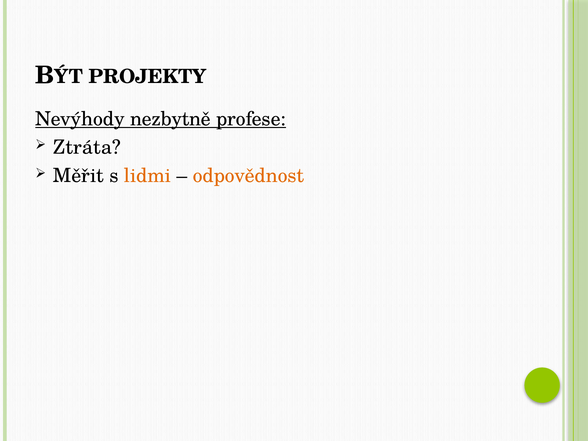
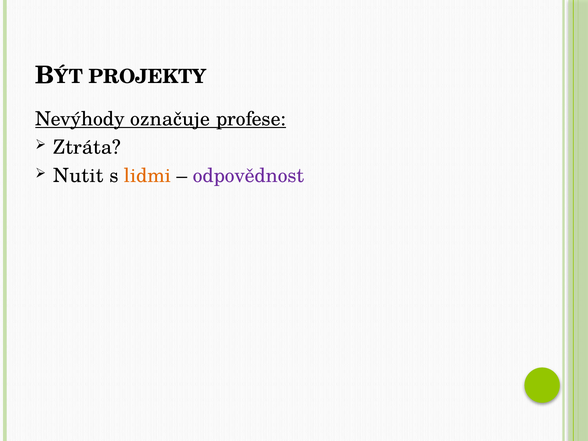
nezbytně: nezbytně -> označuje
Měřit: Měřit -> Nutit
odpovědnost colour: orange -> purple
